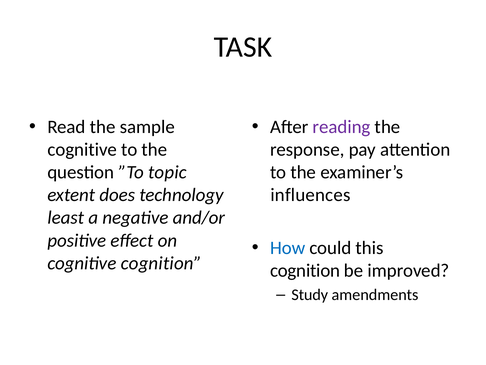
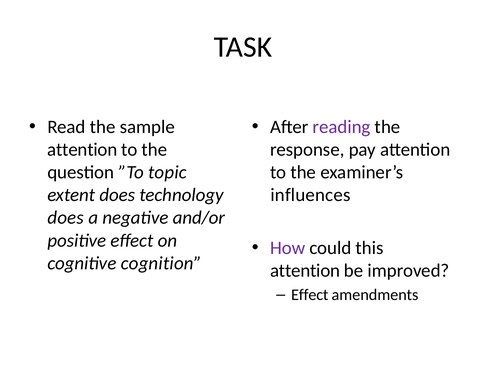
cognitive at (82, 149): cognitive -> attention
least at (66, 217): least -> does
How colour: blue -> purple
cognition at (305, 270): cognition -> attention
Study at (310, 294): Study -> Effect
